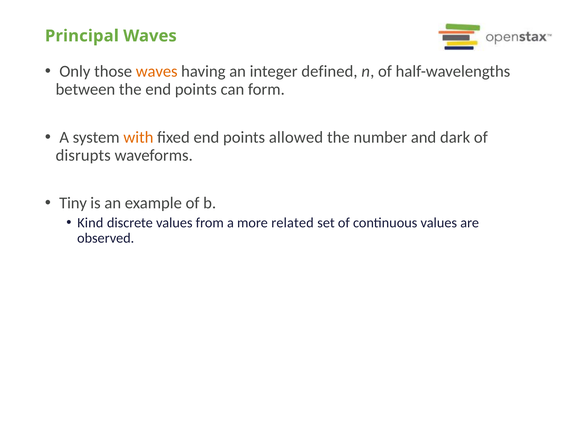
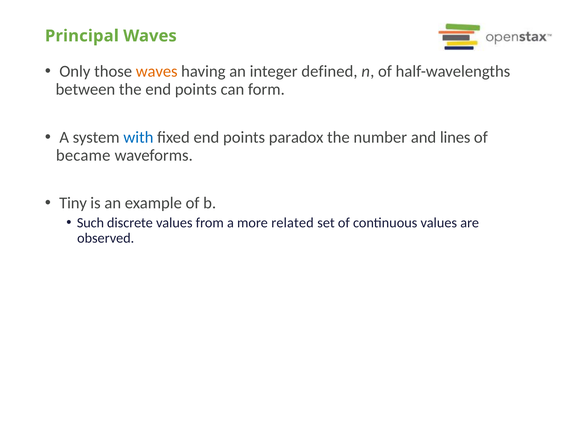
with colour: orange -> blue
allowed: allowed -> paradox
dark: dark -> lines
disrupts: disrupts -> became
Kind: Kind -> Such
